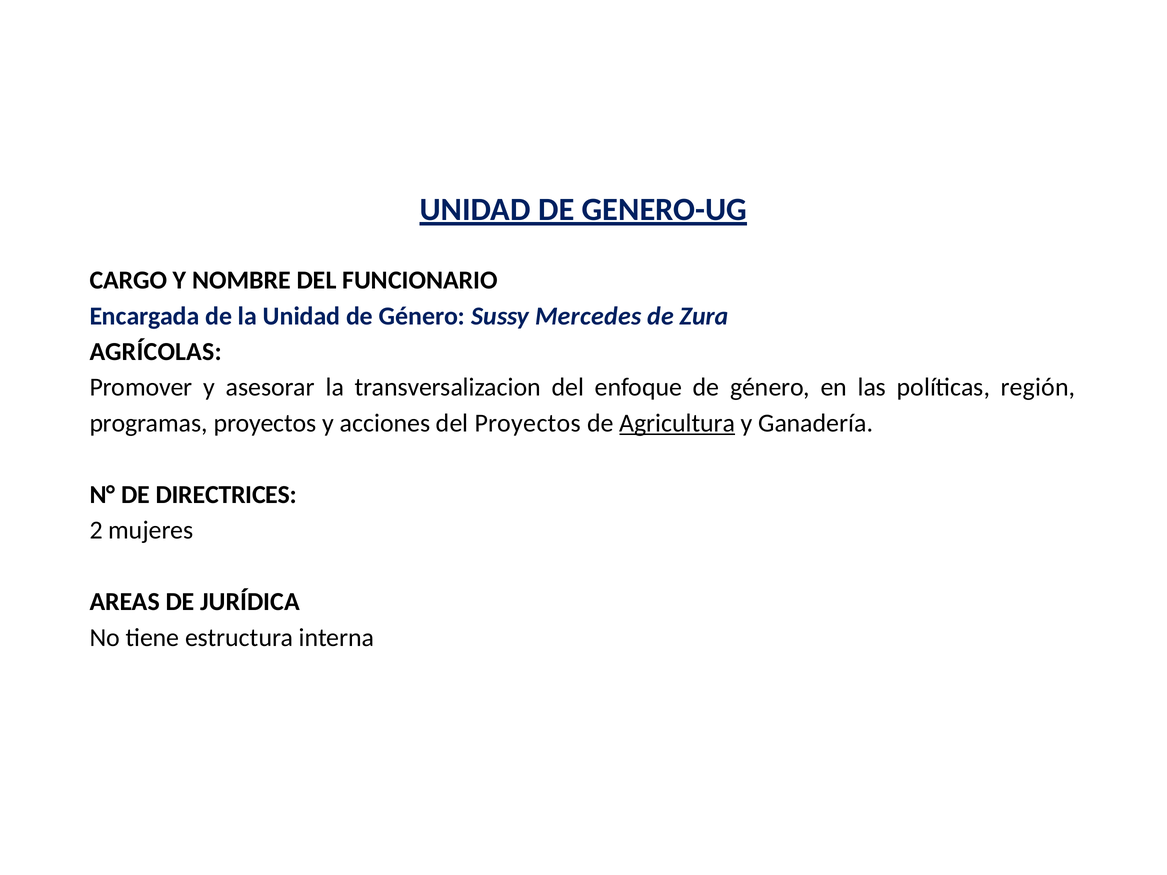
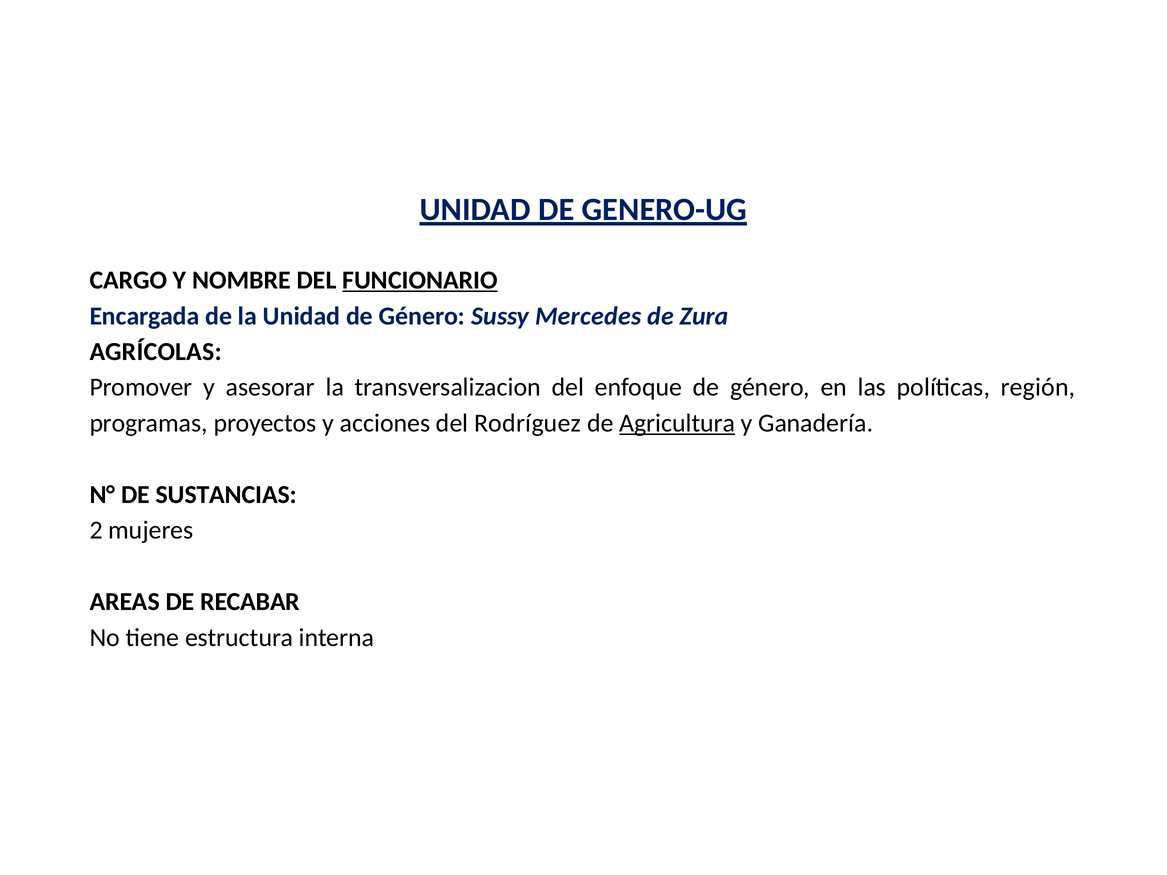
FUNCIONARIO underline: none -> present
del Proyectos: Proyectos -> Rodríguez
DIRECTRICES: DIRECTRICES -> SUSTANCIAS
JURÍDICA: JURÍDICA -> RECABAR
